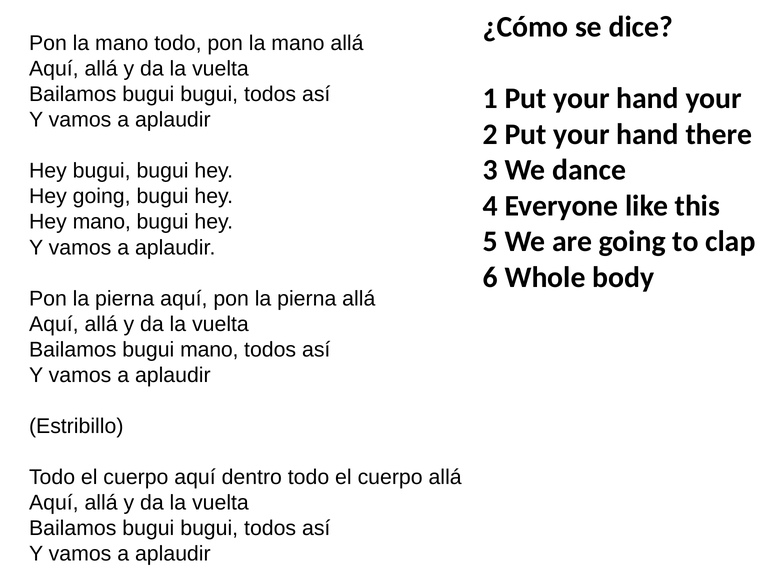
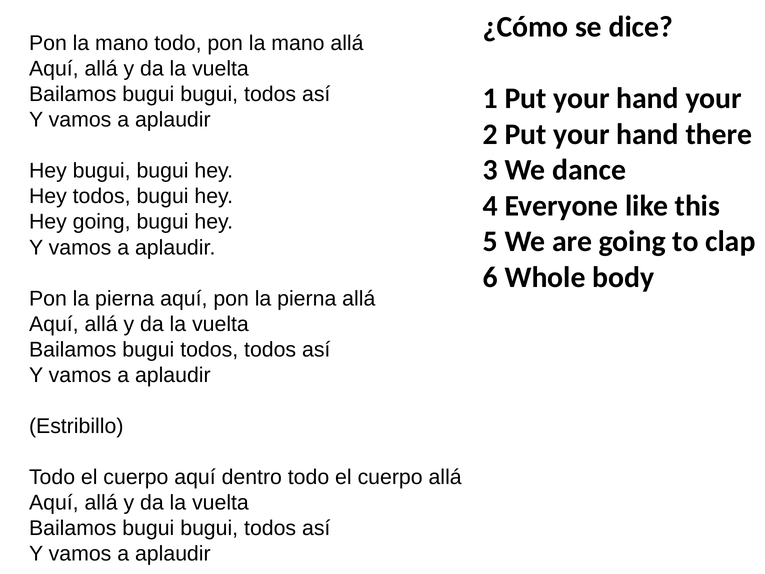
Hey going: going -> todos
Hey mano: mano -> going
Bailamos bugui mano: mano -> todos
